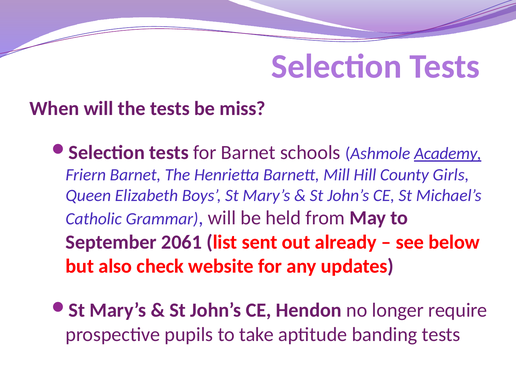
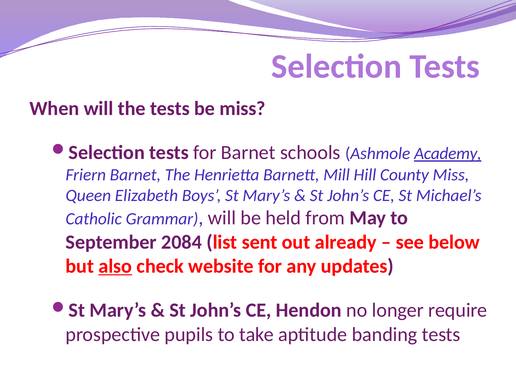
County Girls: Girls -> Miss
2061: 2061 -> 2084
also underline: none -> present
